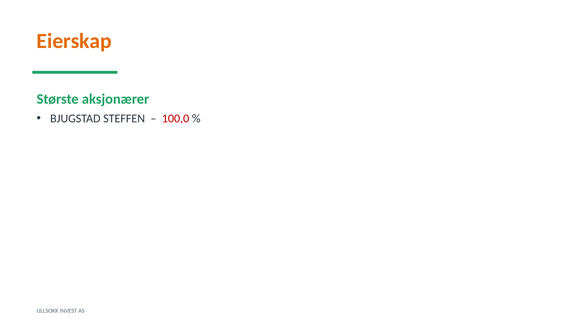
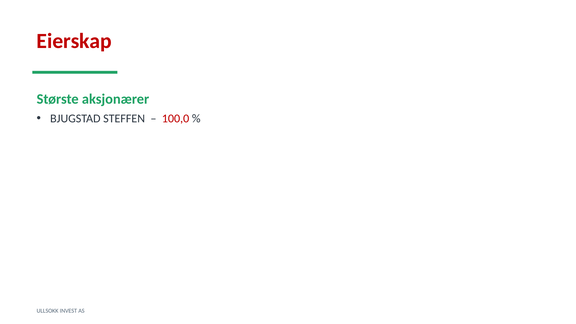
Eierskap colour: orange -> red
